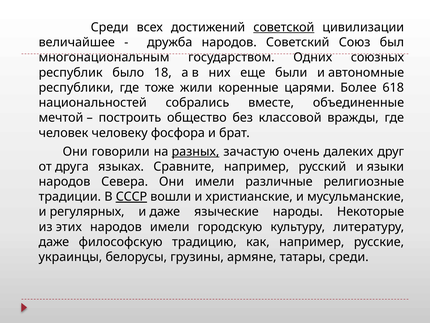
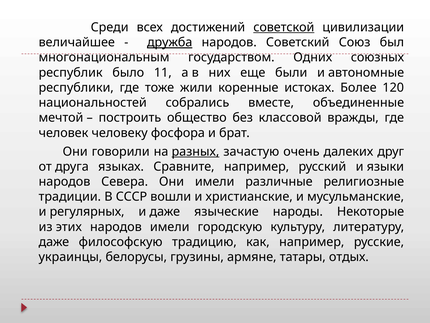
дружба underline: none -> present
18: 18 -> 11
царями: царями -> истоках
618: 618 -> 120
СССР underline: present -> none
татары среди: среди -> отдых
